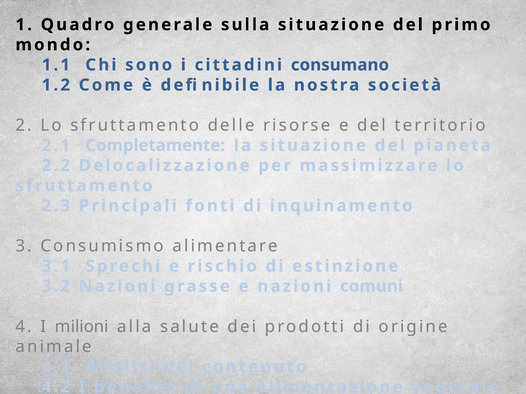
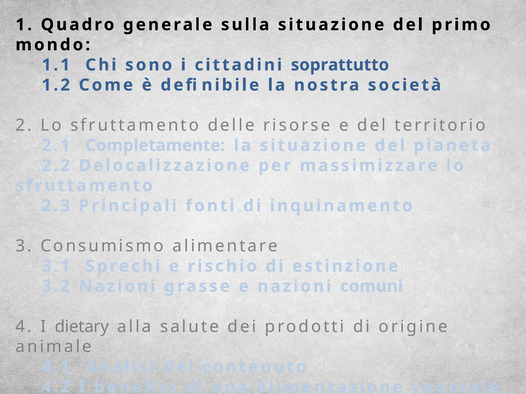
consumano: consumano -> soprattutto
milioni: milioni -> dietary
